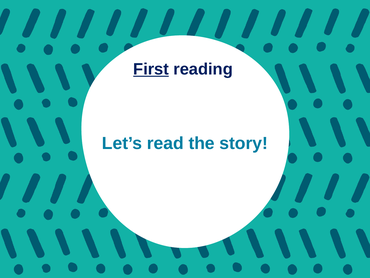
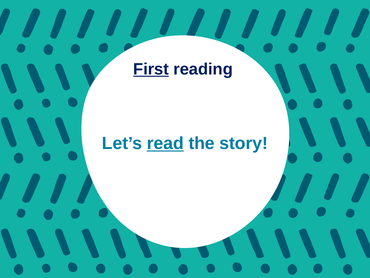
read underline: none -> present
